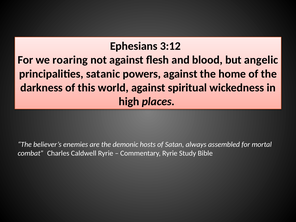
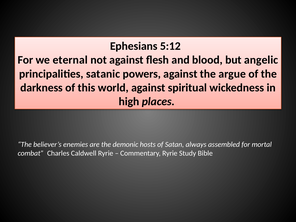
3:12: 3:12 -> 5:12
roaring: roaring -> eternal
home: home -> argue
